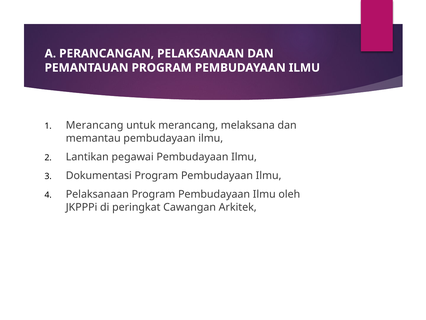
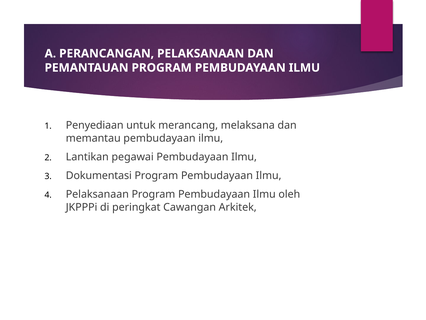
Merancang at (95, 125): Merancang -> Penyediaan
